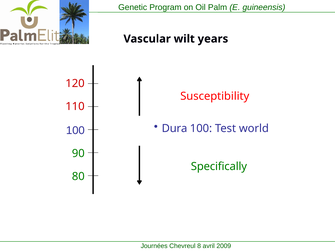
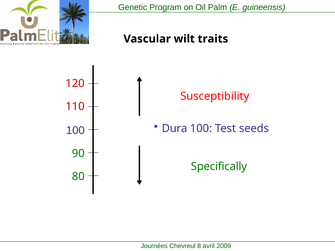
years: years -> traits
world: world -> seeds
